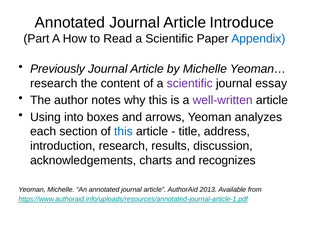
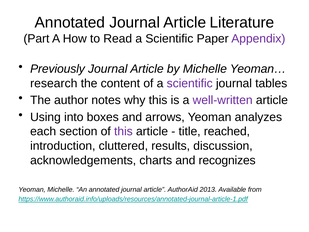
Introduce: Introduce -> Literature
Appendix colour: blue -> purple
essay: essay -> tables
this at (123, 131) colour: blue -> purple
address: address -> reached
introduction research: research -> cluttered
